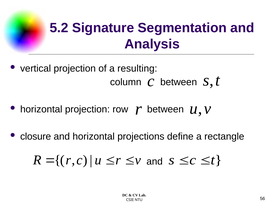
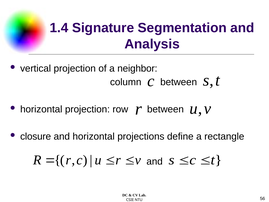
5.2: 5.2 -> 1.4
resulting: resulting -> neighbor
